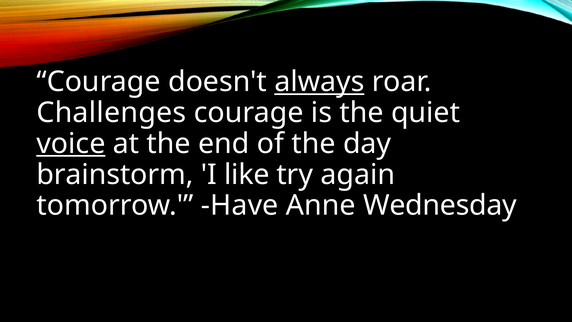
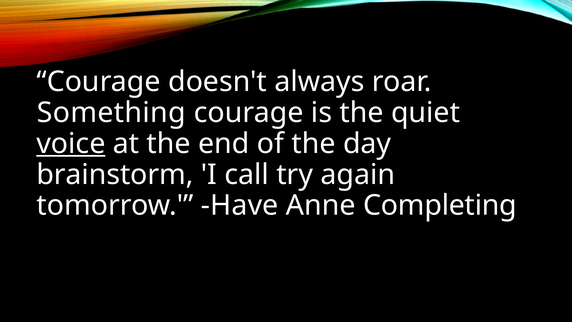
always underline: present -> none
Challenges: Challenges -> Something
like: like -> call
Wednesday: Wednesday -> Completing
